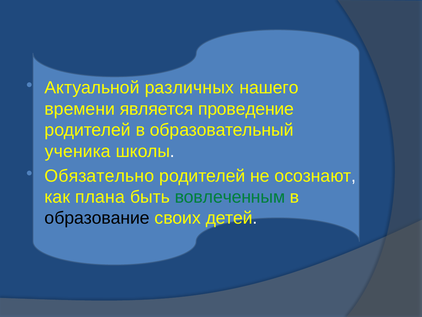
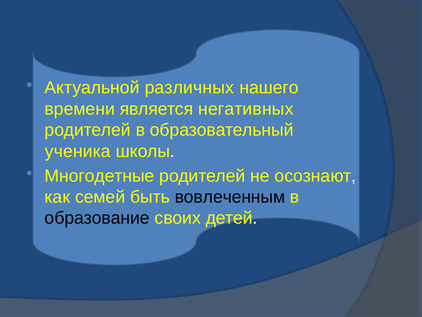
проведение: проведение -> негативных
Обязательно: Обязательно -> Многодетные
плана: плана -> семей
вовлеченным colour: green -> black
